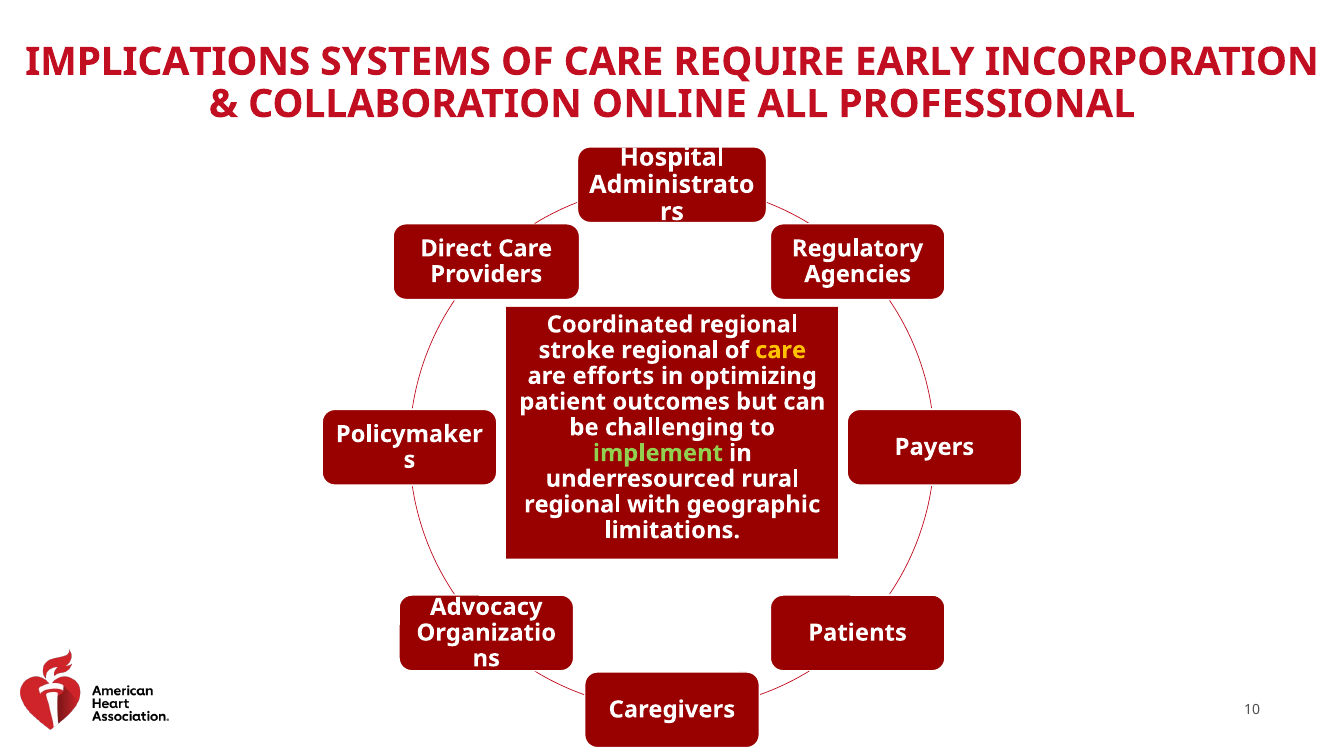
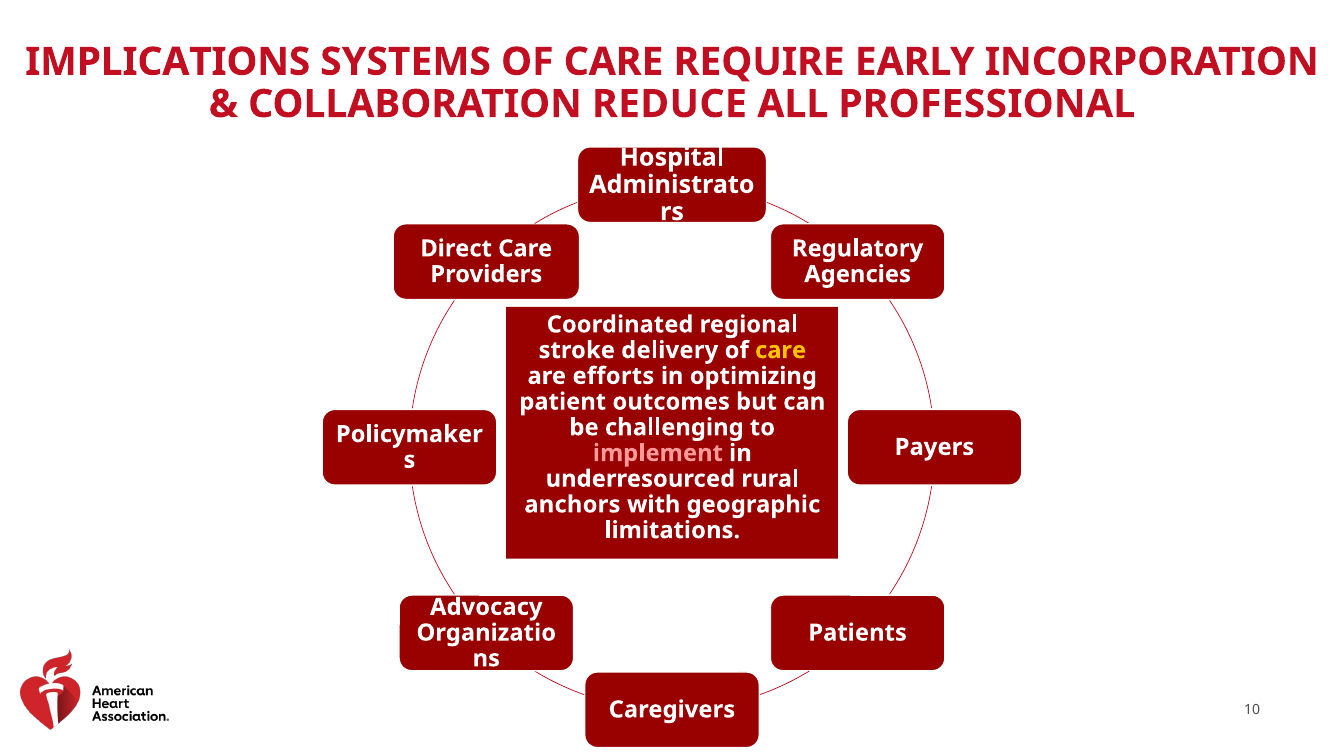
ONLINE: ONLINE -> REDUCE
stroke regional: regional -> delivery
implement colour: light green -> pink
regional at (573, 505): regional -> anchors
